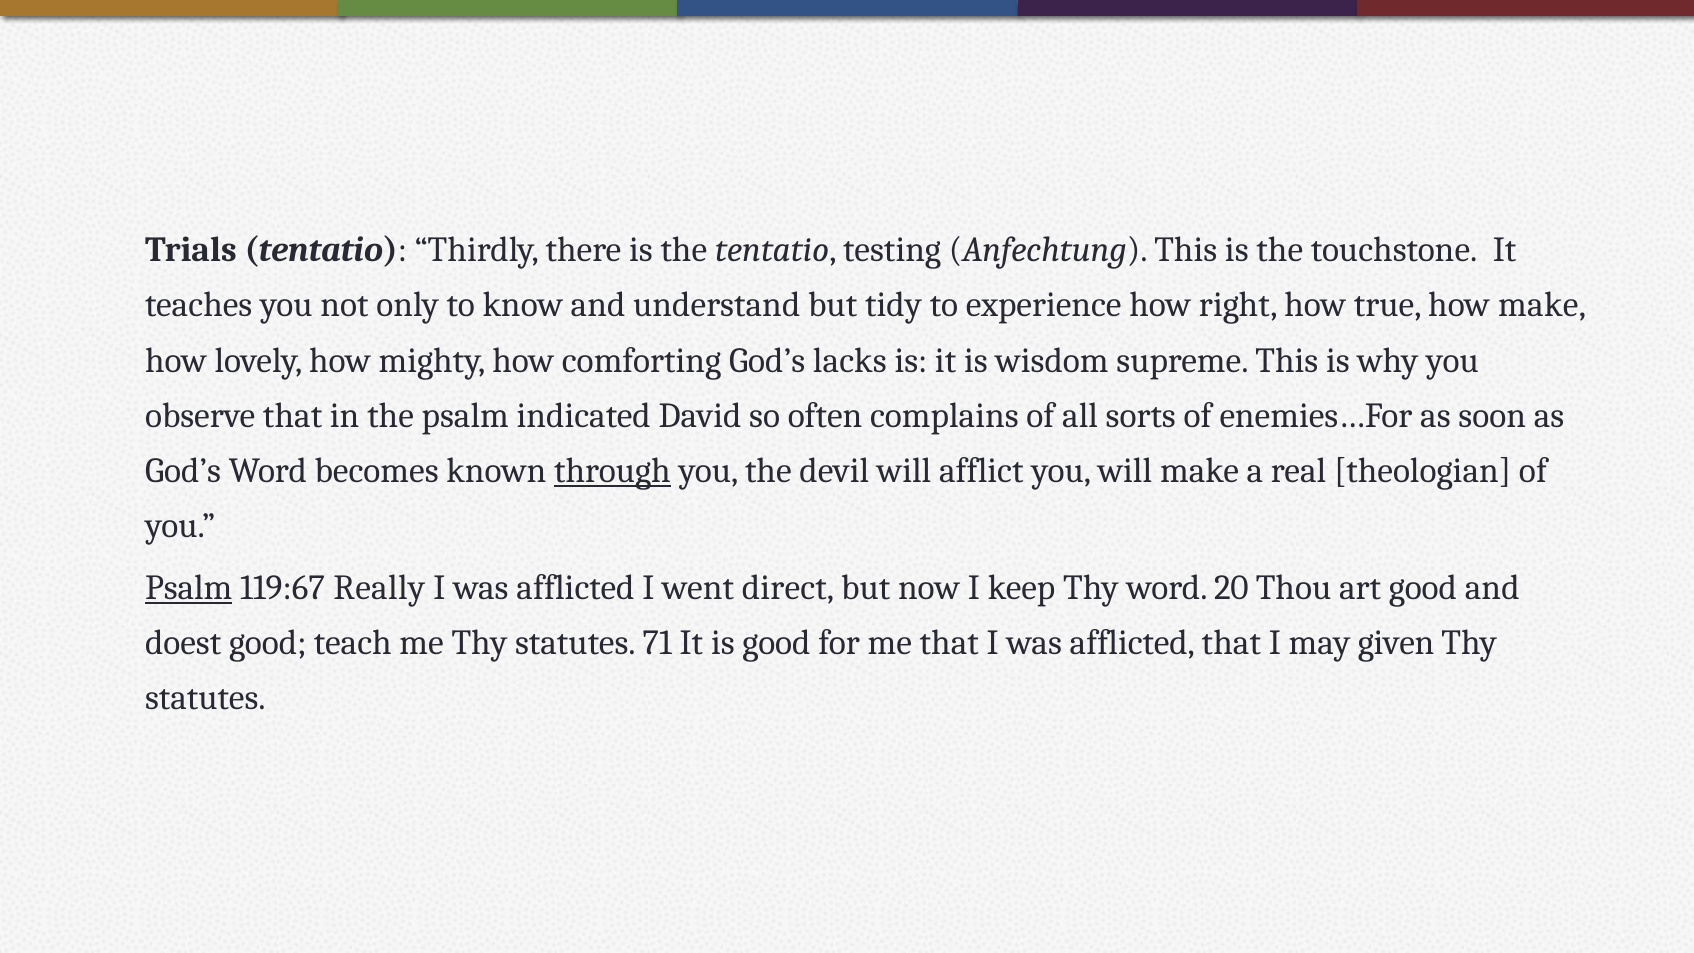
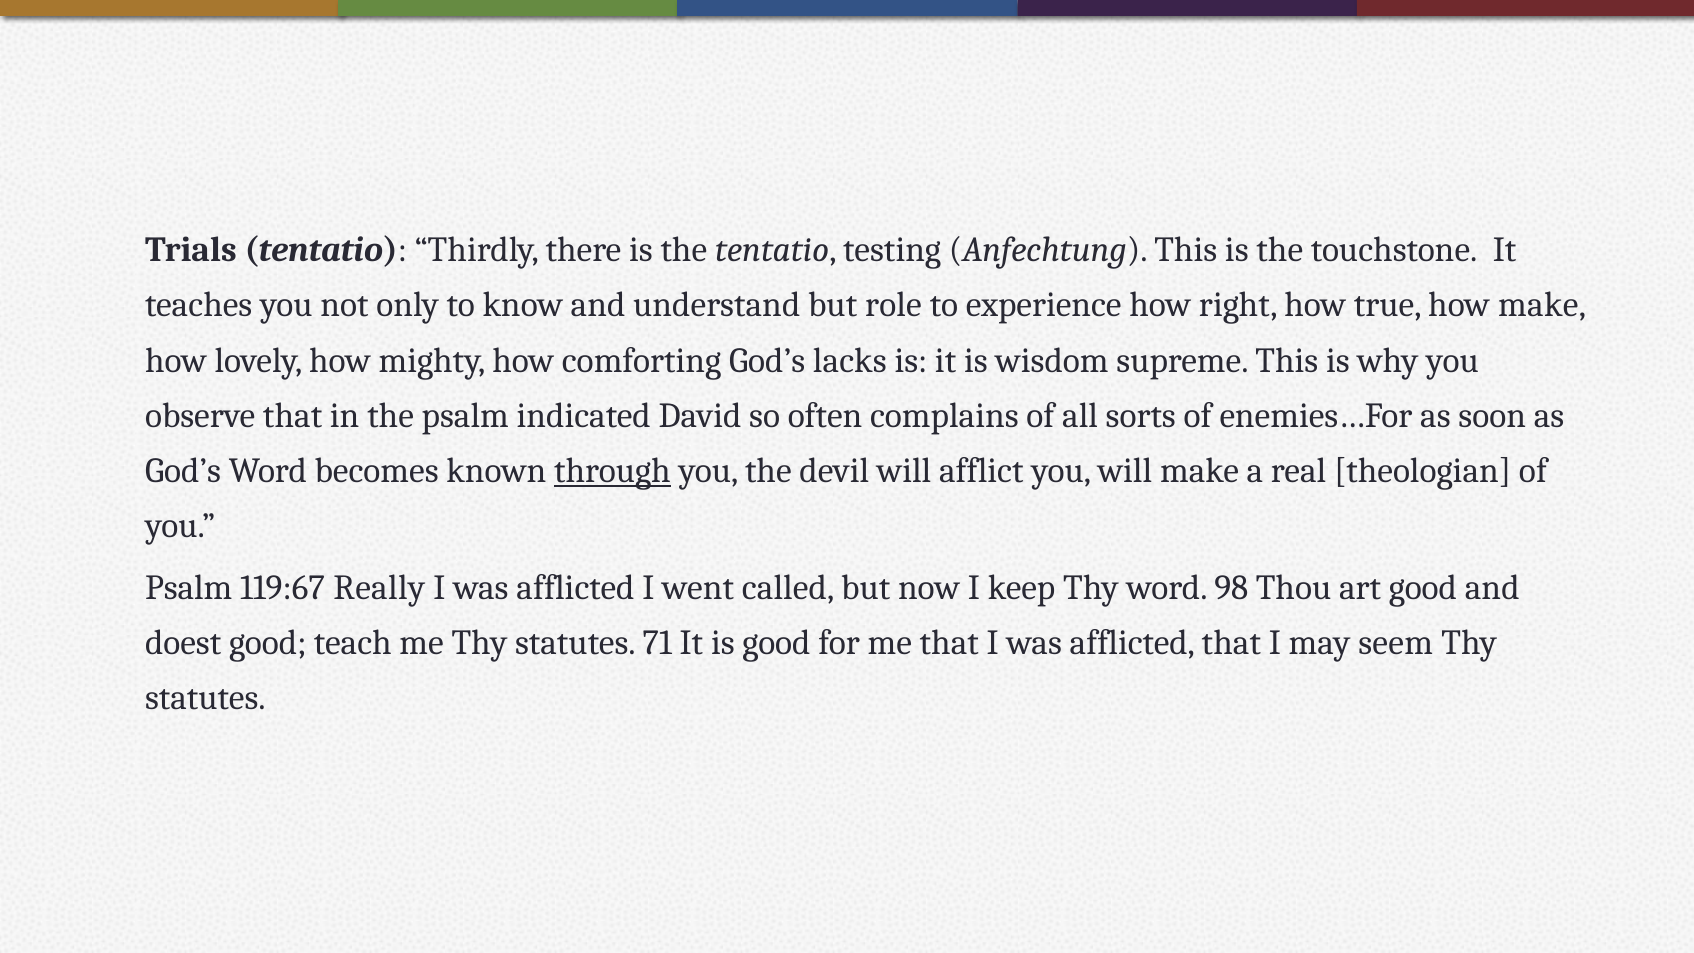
tidy: tidy -> role
Psalm at (189, 588) underline: present -> none
direct: direct -> called
20: 20 -> 98
given: given -> seem
